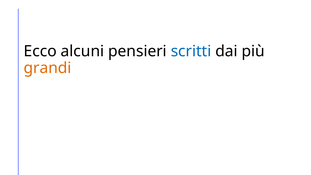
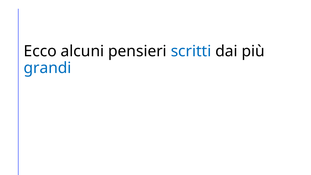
grandi colour: orange -> blue
